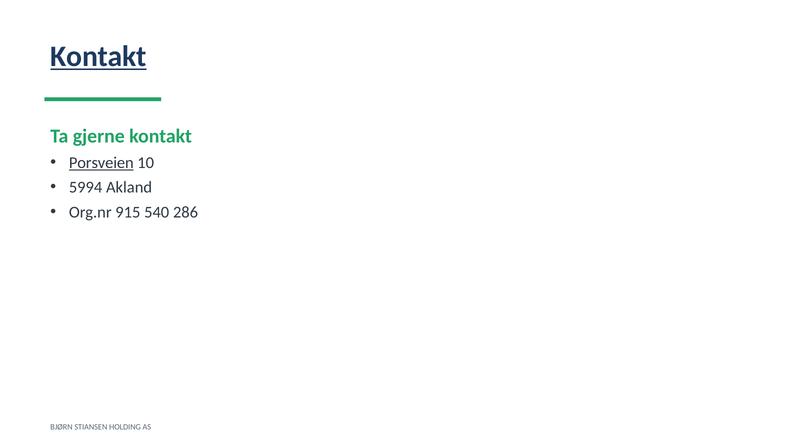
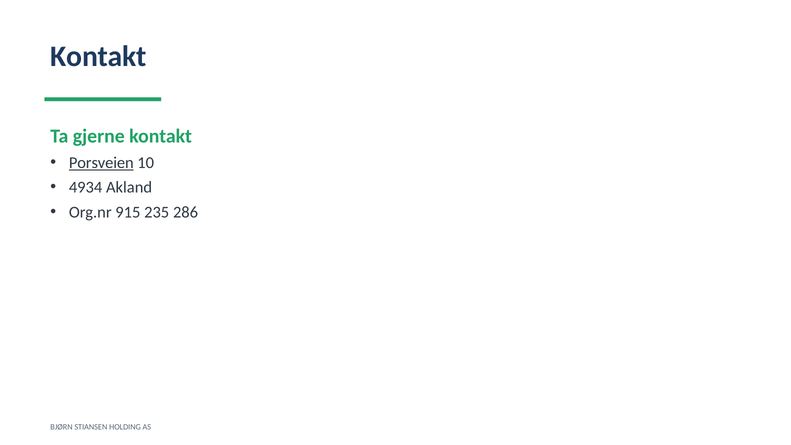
Kontakt at (99, 56) underline: present -> none
5994: 5994 -> 4934
540: 540 -> 235
